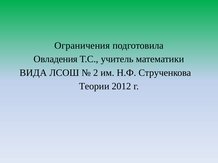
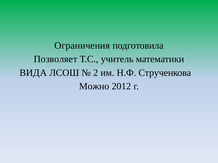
Овладения: Овладения -> Позволяет
Теории: Теории -> Можно
